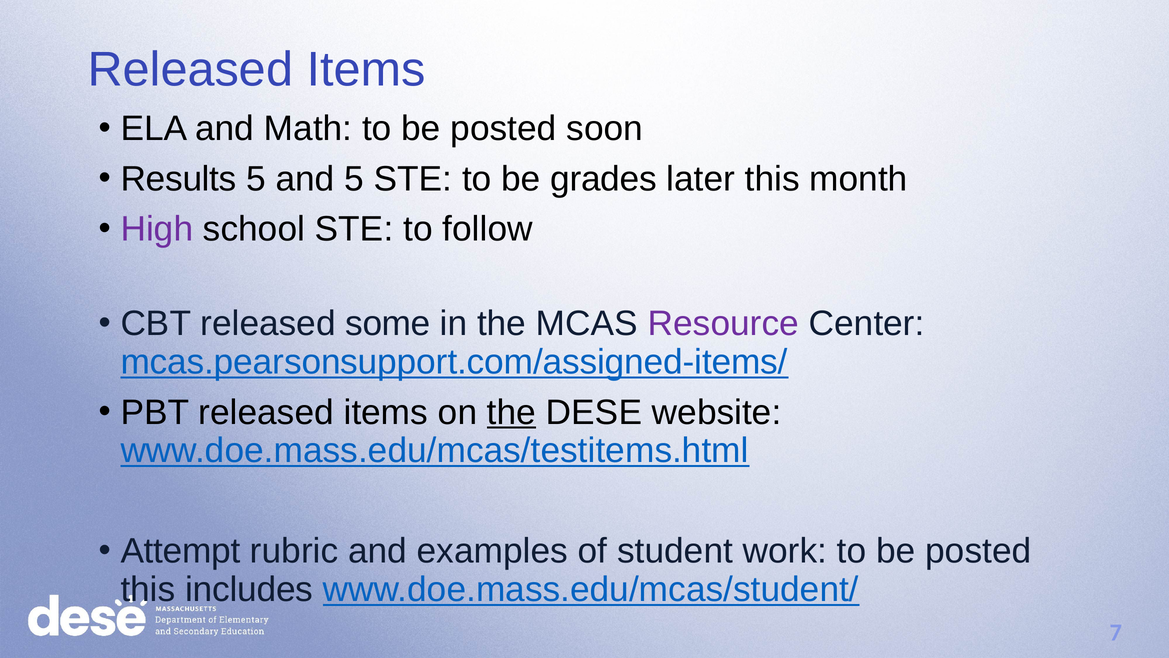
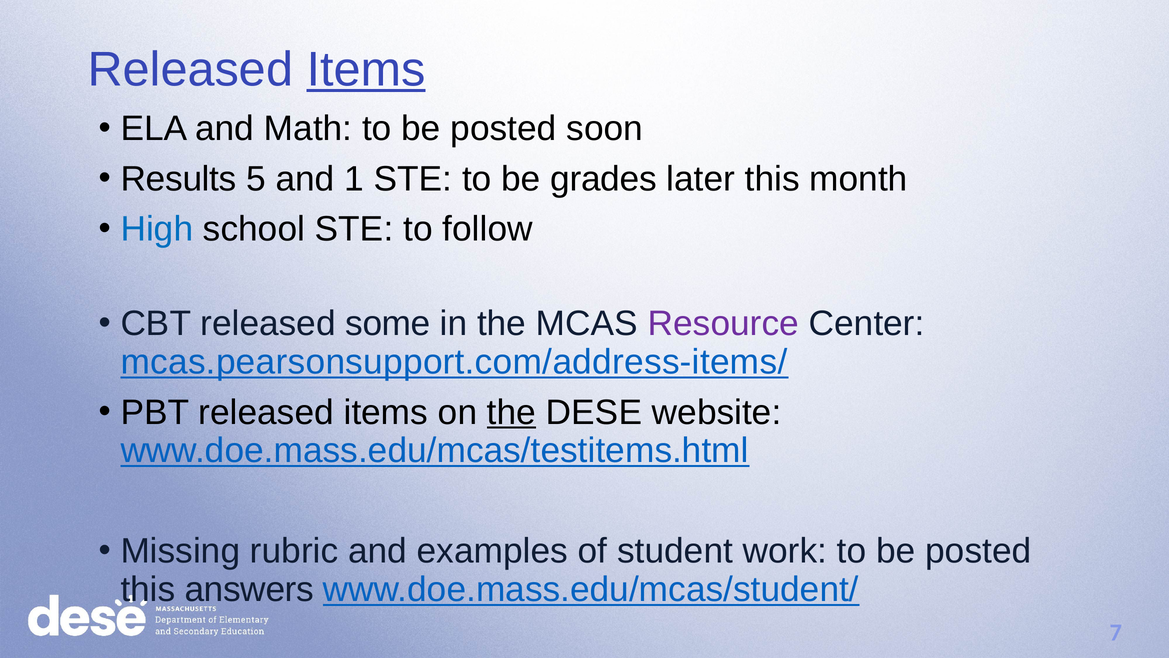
Items at (366, 70) underline: none -> present
and 5: 5 -> 1
High colour: purple -> blue
mcas.pearsonsupport.com/assigned-items/: mcas.pearsonsupport.com/assigned-items/ -> mcas.pearsonsupport.com/address-items/
Attempt: Attempt -> Missing
includes: includes -> answers
